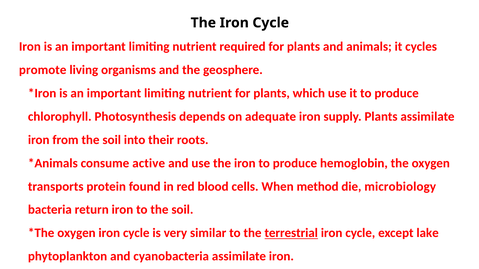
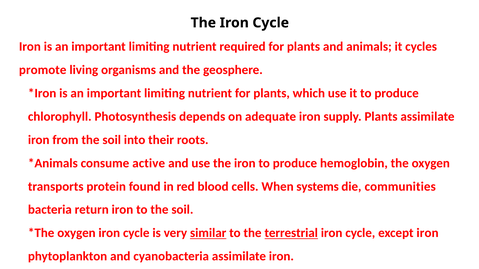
method: method -> systems
microbiology: microbiology -> communities
similar underline: none -> present
except lake: lake -> iron
